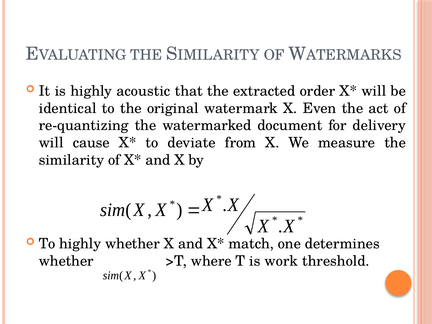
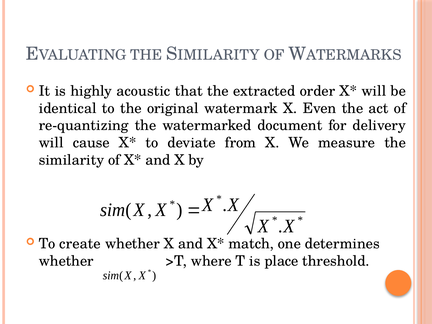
To highly: highly -> create
work: work -> place
